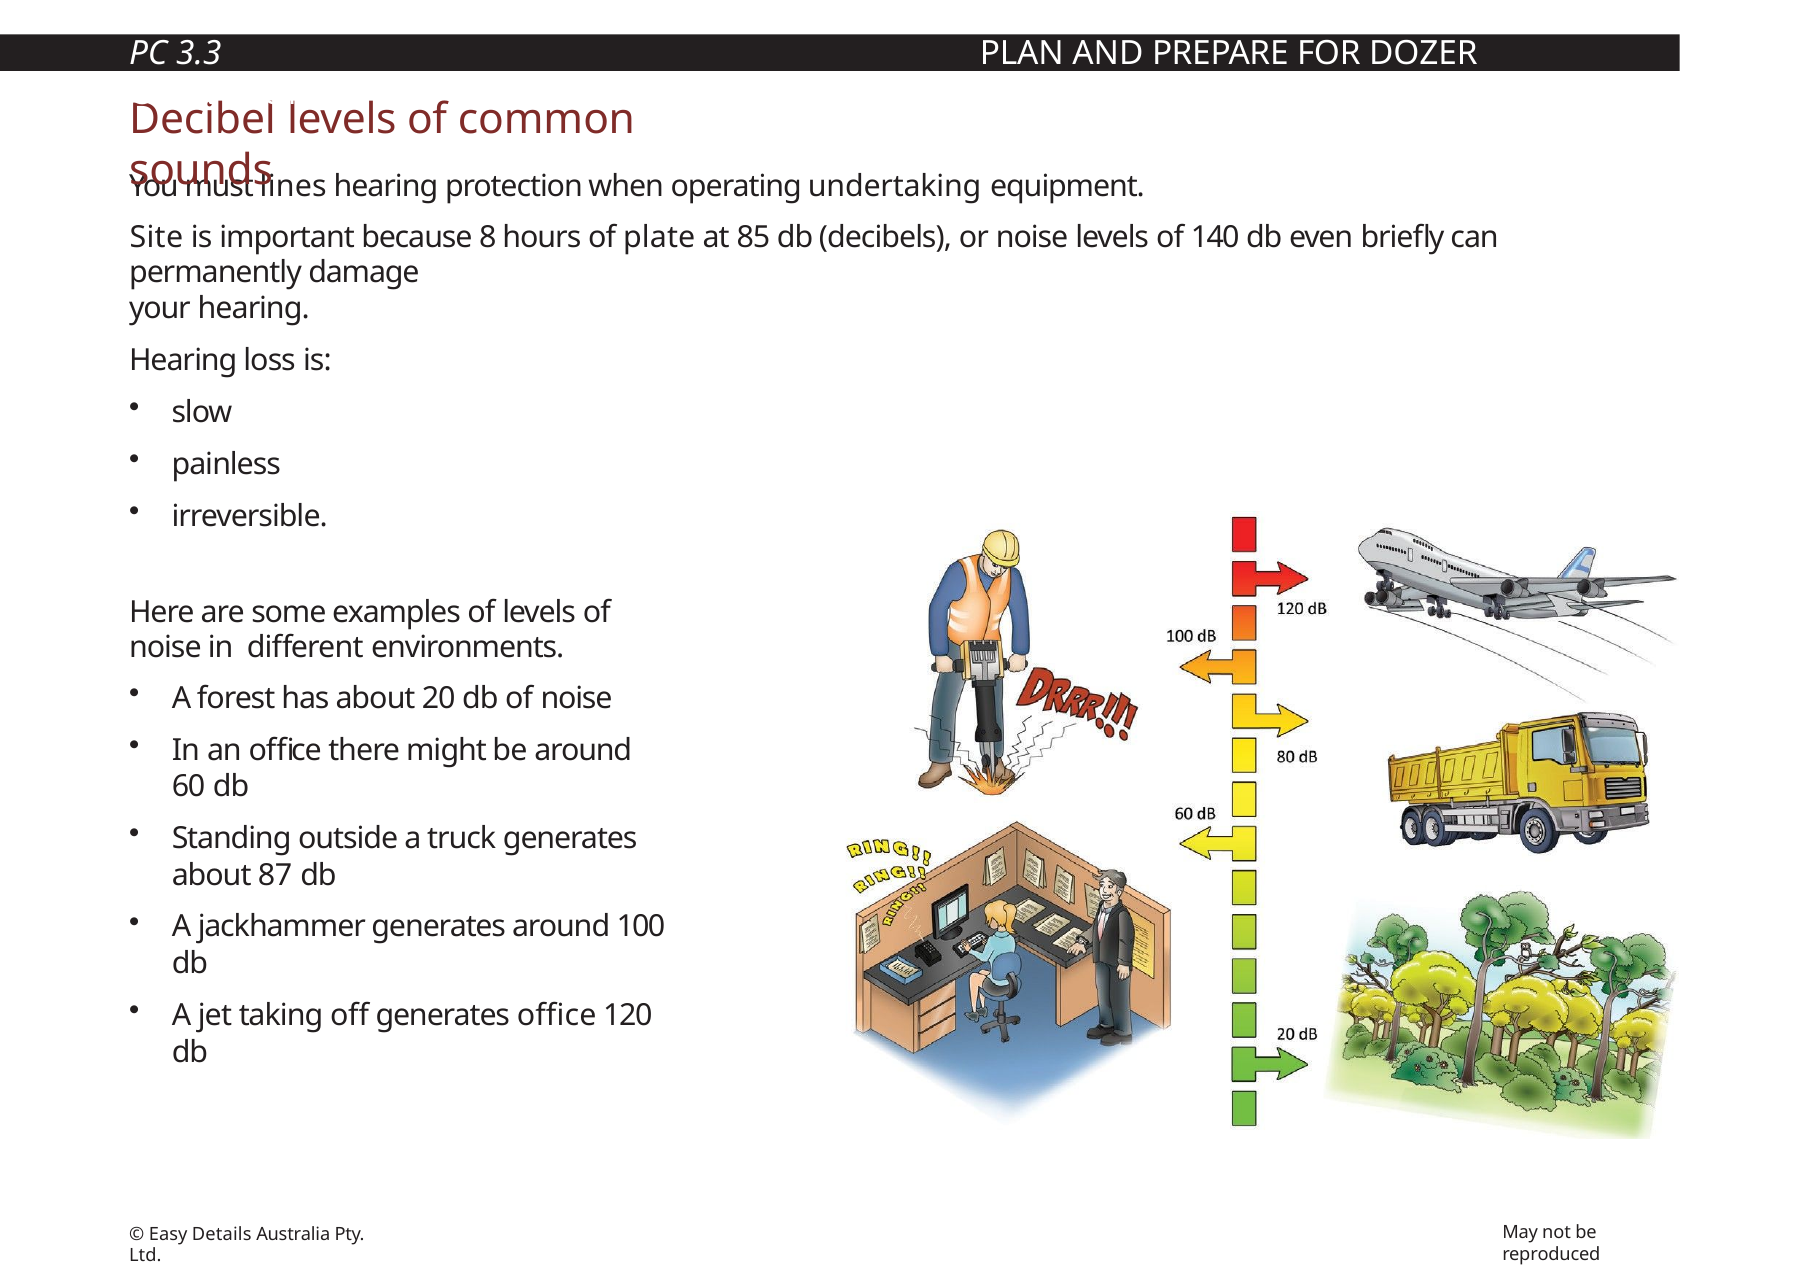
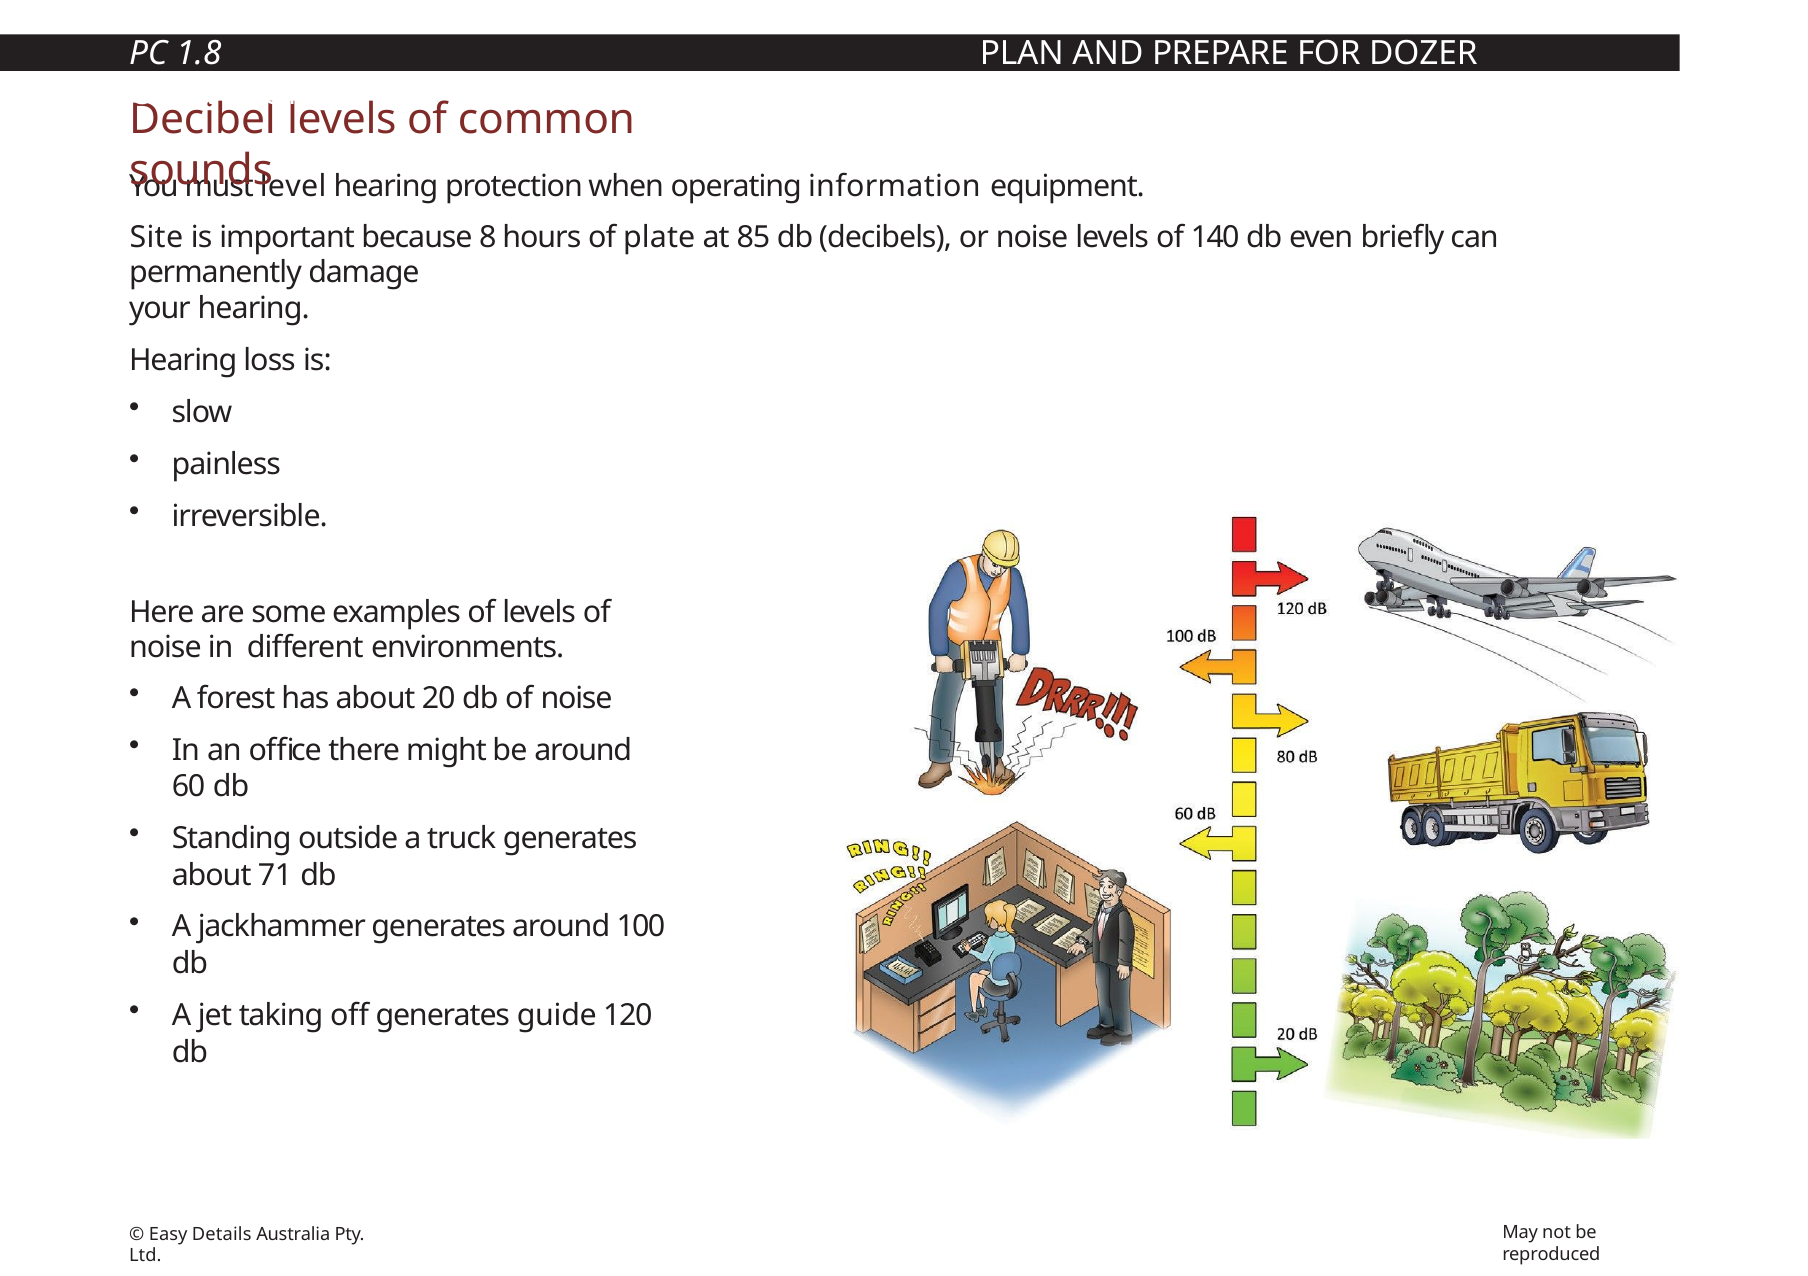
3.3: 3.3 -> 1.8
lines: lines -> level
undertaking: undertaking -> information
87: 87 -> 71
generates office: office -> guide
